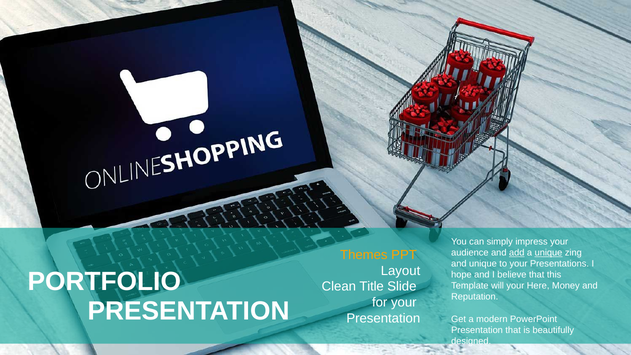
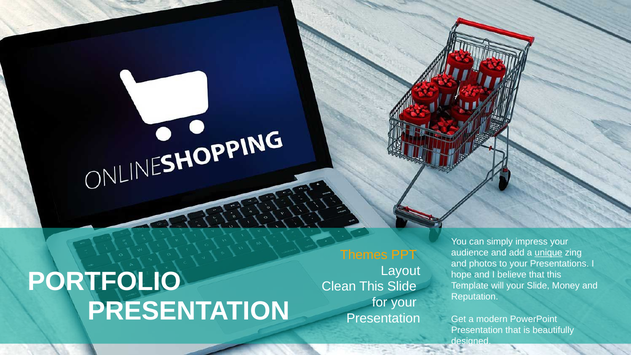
add underline: present -> none
and unique: unique -> photos
Clean Title: Title -> This
your Here: Here -> Slide
